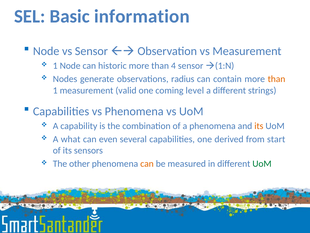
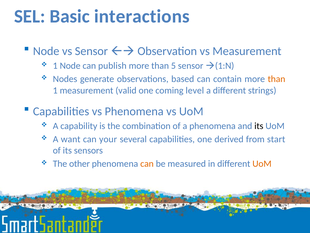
information: information -> interactions
historic: historic -> publish
4: 4 -> 5
radius: radius -> based
its at (259, 126) colour: orange -> black
what: what -> want
even: even -> your
UoM at (262, 163) colour: green -> orange
